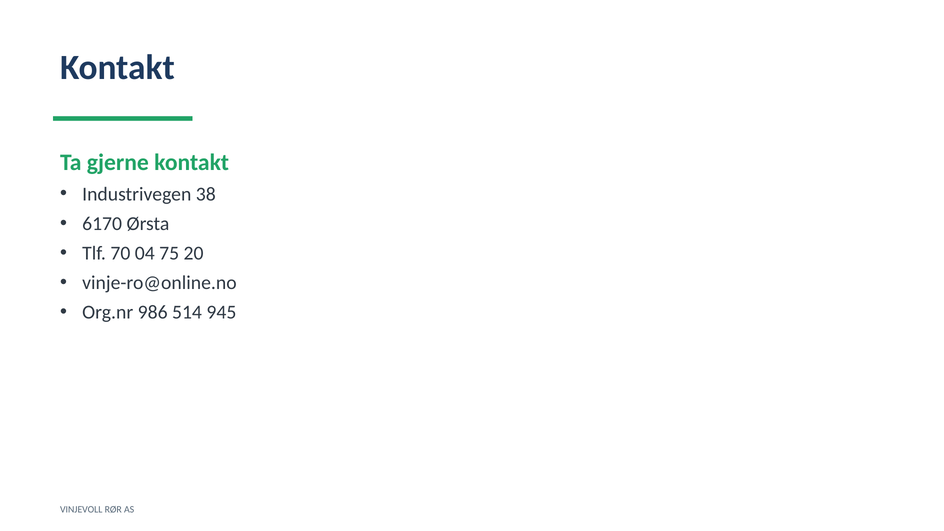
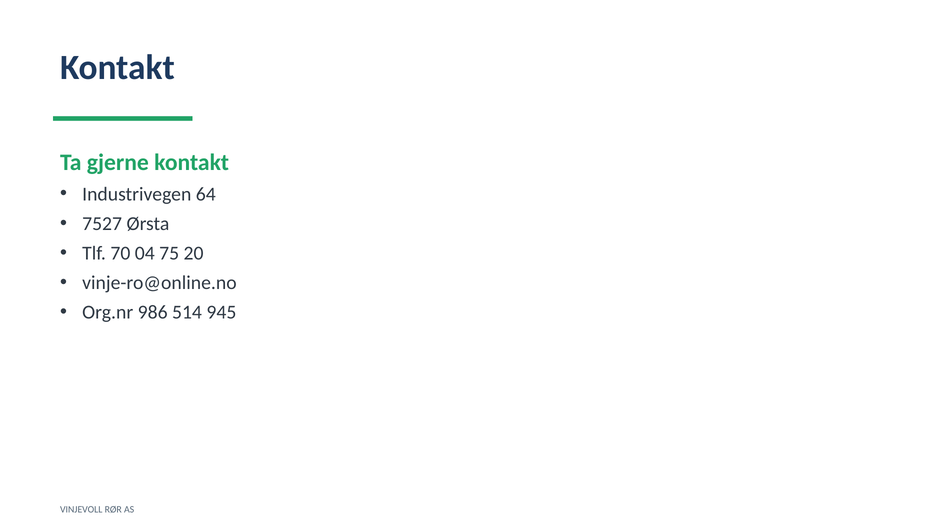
38: 38 -> 64
6170: 6170 -> 7527
